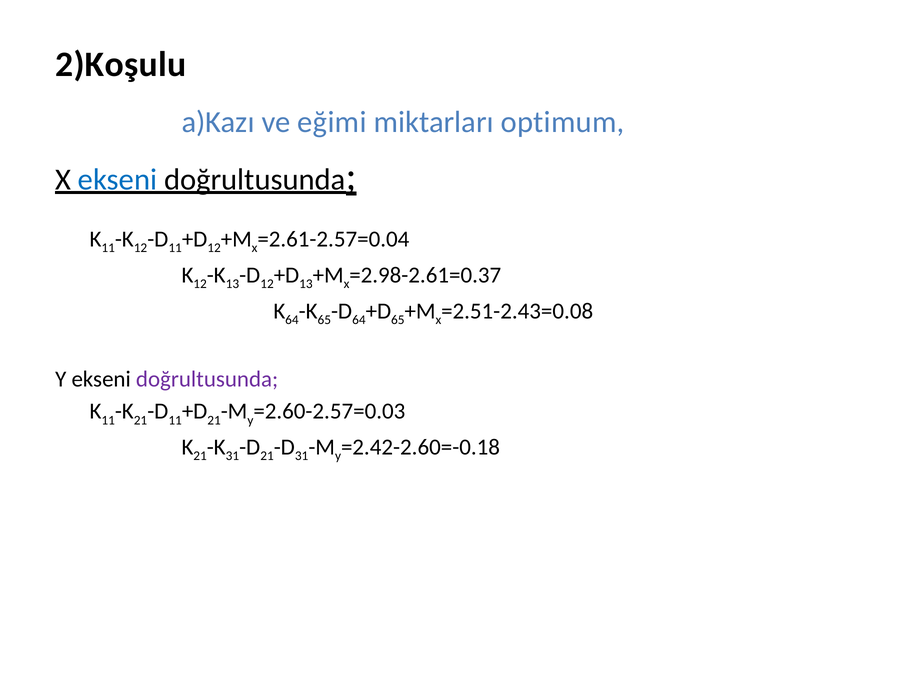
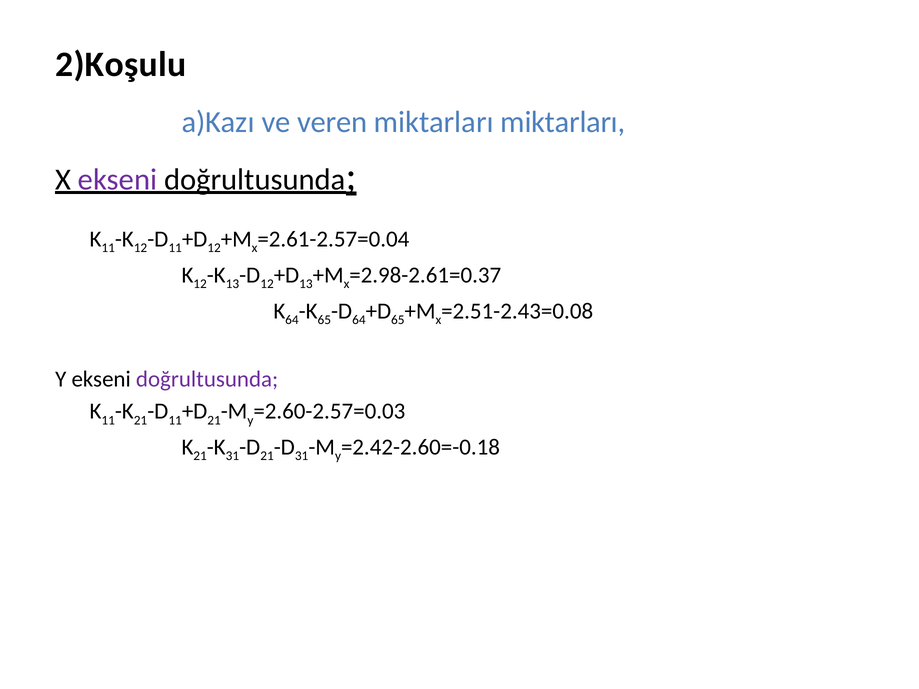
eğimi: eğimi -> veren
miktarları optimum: optimum -> miktarları
ekseni at (118, 180) colour: blue -> purple
